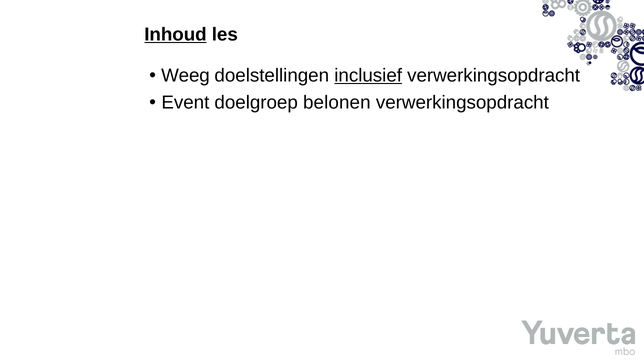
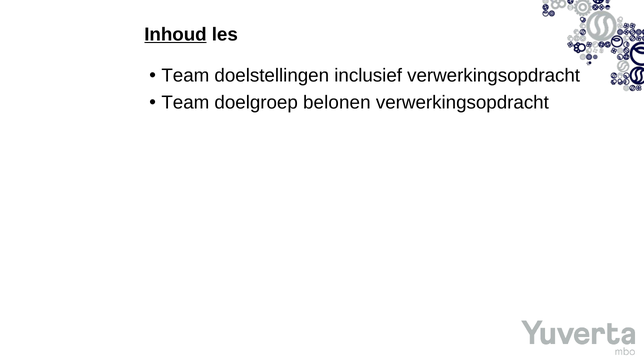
Weeg at (185, 76): Weeg -> Team
inclusief underline: present -> none
Event at (185, 103): Event -> Team
